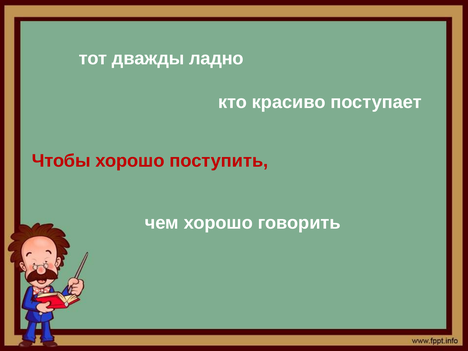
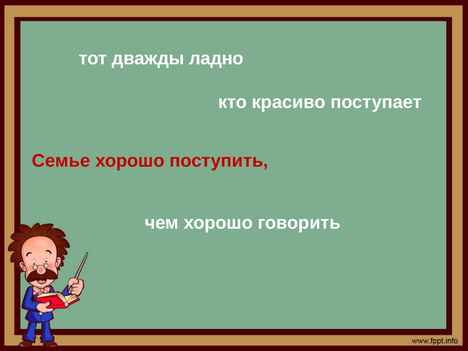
Чтобы: Чтобы -> Семье
